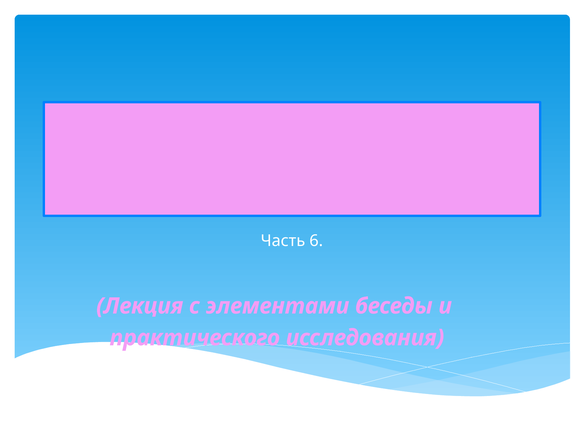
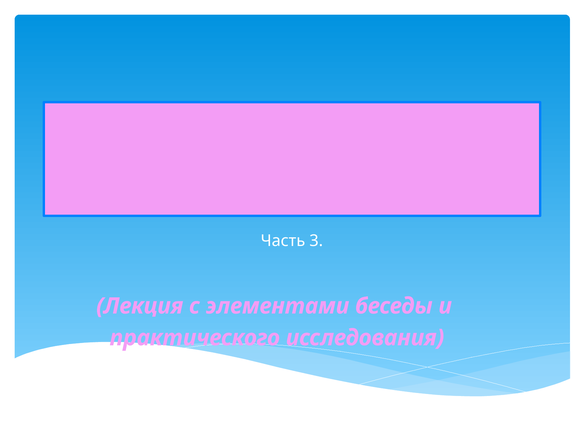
6: 6 -> 3
